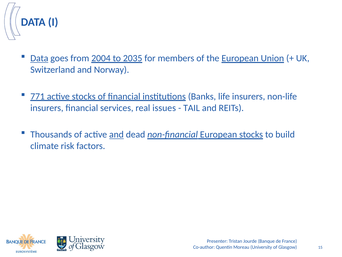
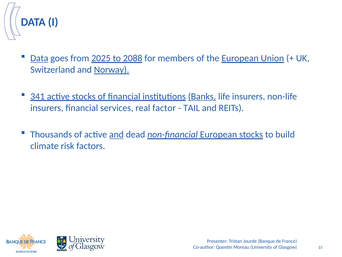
2004: 2004 -> 2025
2035: 2035 -> 2088
Norway underline: none -> present
771: 771 -> 341
Banks underline: none -> present
issues: issues -> factor
